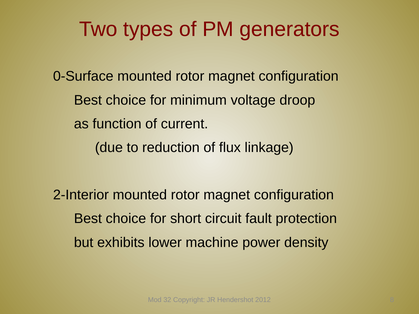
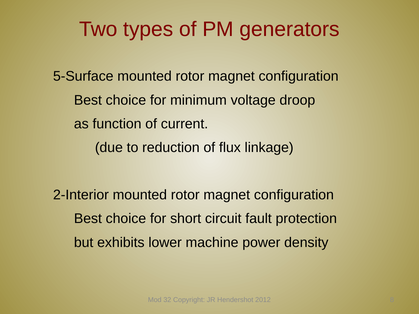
0-Surface: 0-Surface -> 5-Surface
